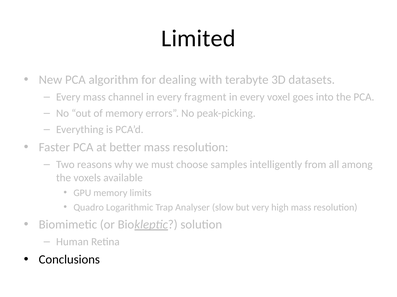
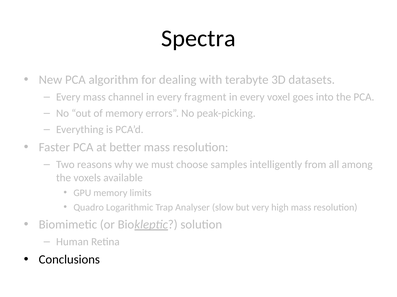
Limited: Limited -> Spectra
